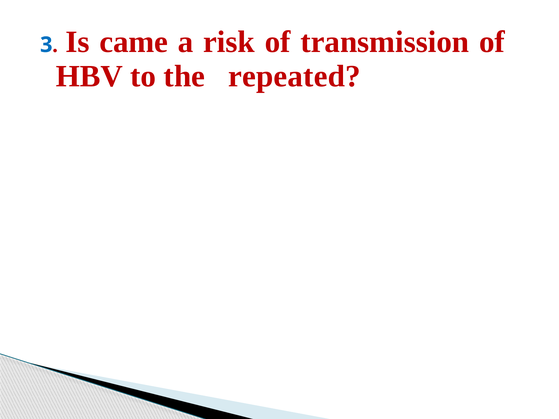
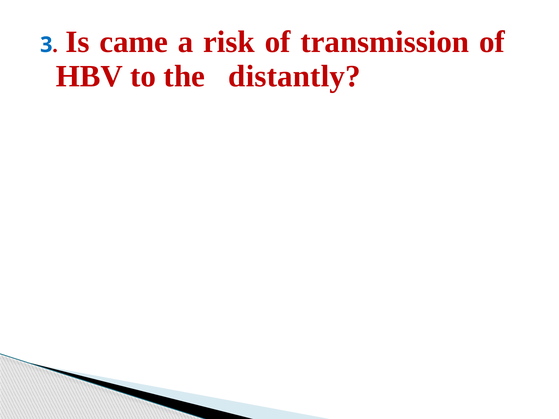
repeated: repeated -> distantly
